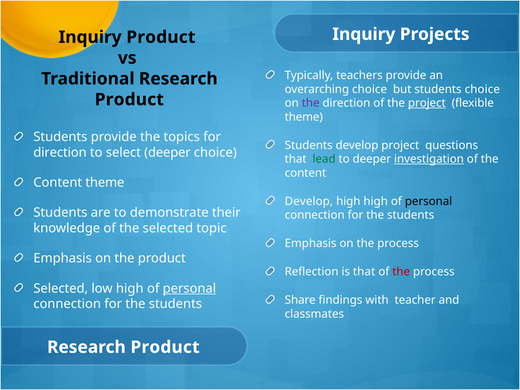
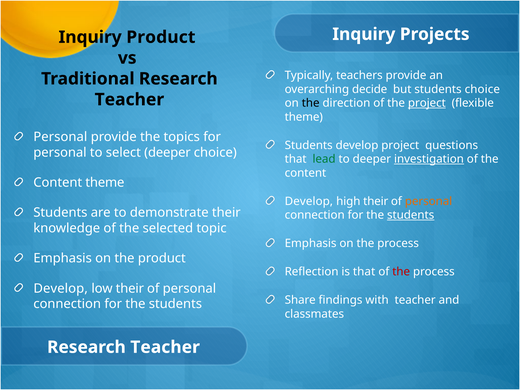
overarching choice: choice -> decide
Product at (129, 100): Product -> Teacher
the at (311, 103) colour: purple -> black
Students at (60, 137): Students -> Personal
direction at (60, 153): direction -> personal
high high: high -> their
personal at (429, 201) colour: black -> orange
students at (411, 215) underline: none -> present
Selected at (61, 288): Selected -> Develop
low high: high -> their
personal at (189, 288) underline: present -> none
Product at (165, 347): Product -> Teacher
